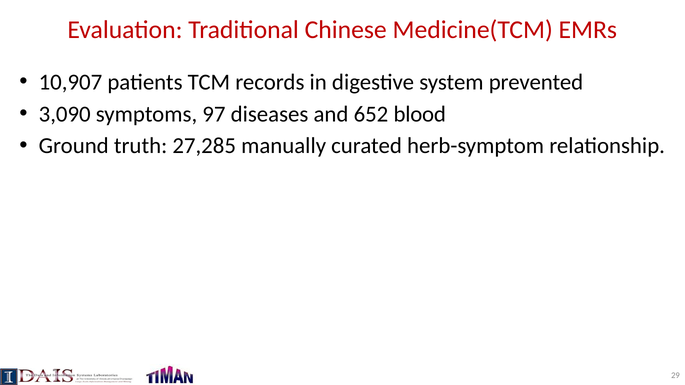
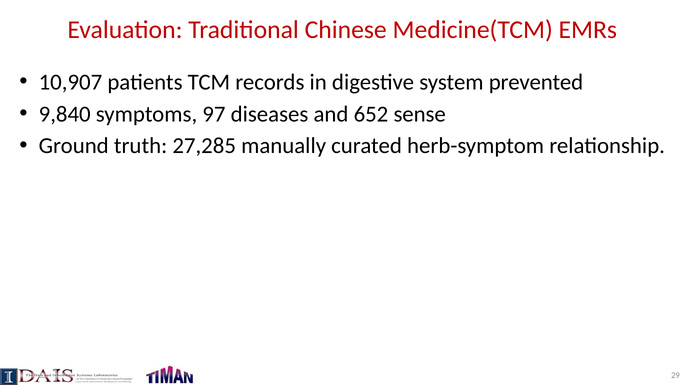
3,090: 3,090 -> 9,840
blood: blood -> sense
